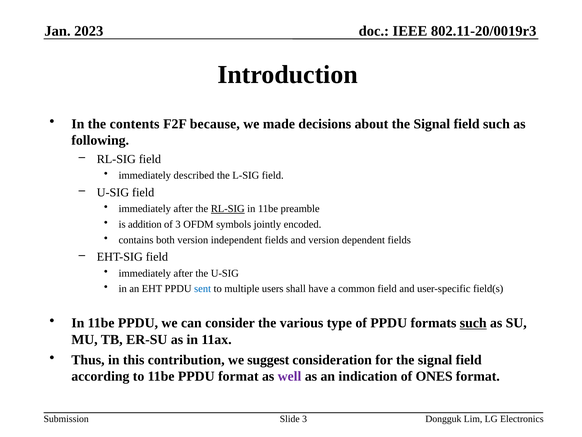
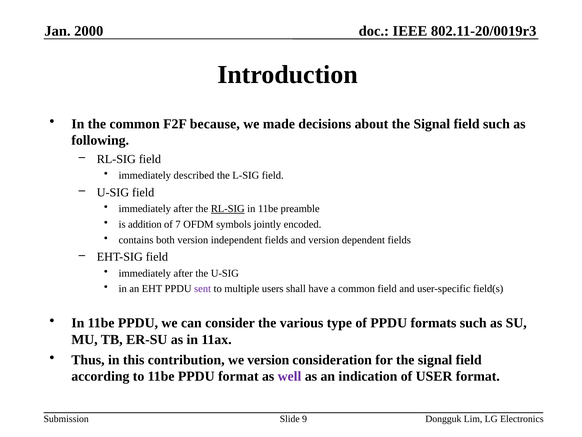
2023: 2023 -> 2000
the contents: contents -> common
of 3: 3 -> 7
sent colour: blue -> purple
such at (473, 323) underline: present -> none
we suggest: suggest -> version
ONES: ONES -> USER
Slide 3: 3 -> 9
